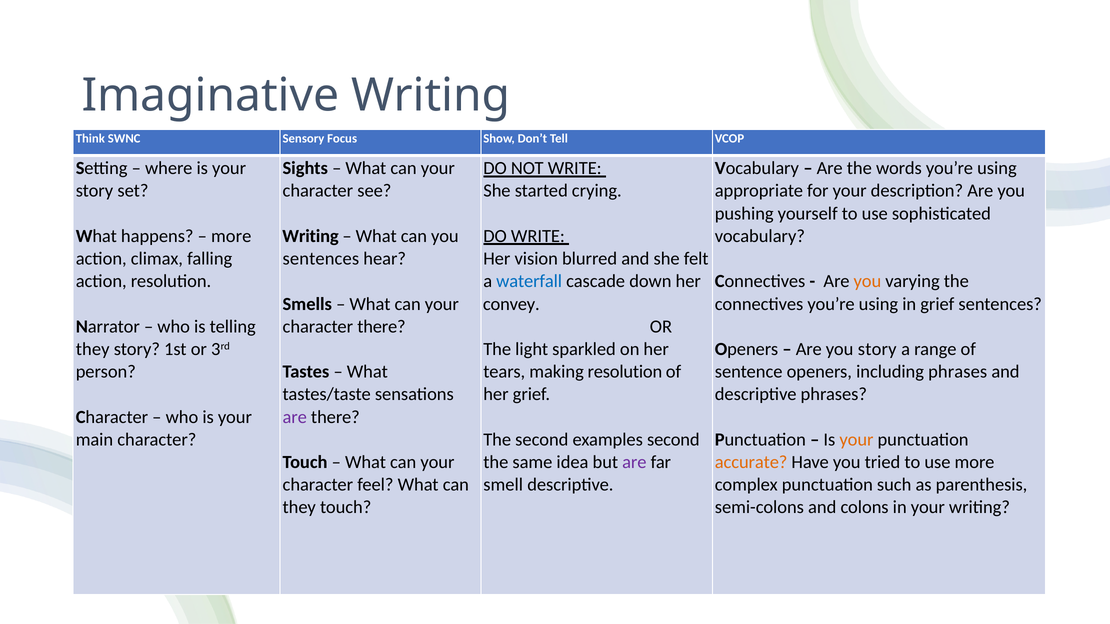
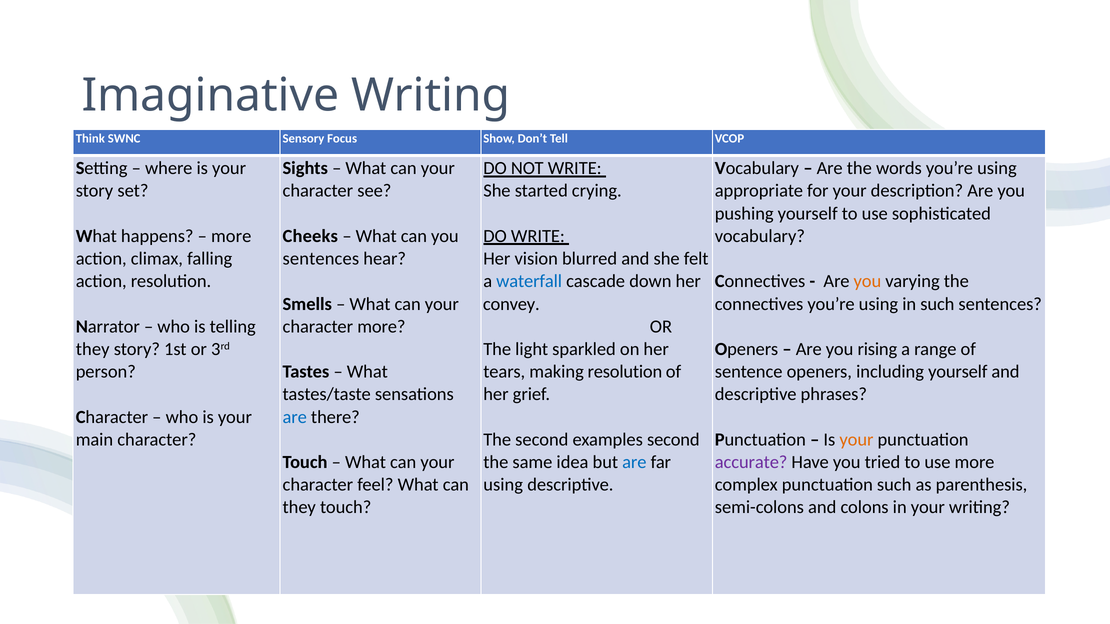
Writing at (310, 236): Writing -> Cheeks
in grief: grief -> such
character there: there -> more
you story: story -> rising
including phrases: phrases -> yourself
are at (295, 417) colour: purple -> blue
are at (634, 462) colour: purple -> blue
accurate colour: orange -> purple
smell at (503, 485): smell -> using
